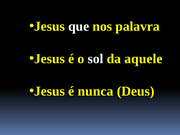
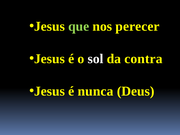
que colour: white -> light green
palavra: palavra -> perecer
aquele: aquele -> contra
